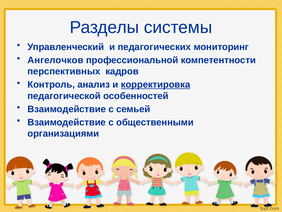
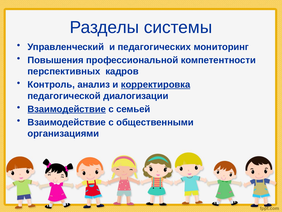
Ангелочков: Ангелочков -> Повышения
особенностей: особенностей -> диалогизации
Взаимодействие at (67, 109) underline: none -> present
